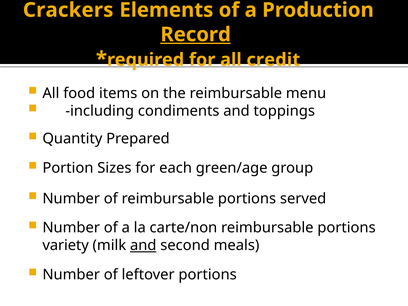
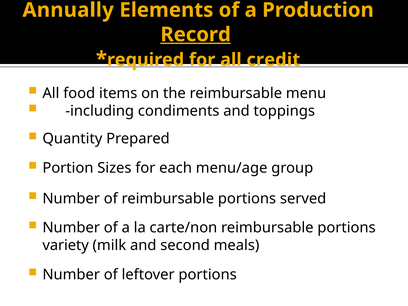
Crackers: Crackers -> Annually
green/age: green/age -> menu/age
and at (143, 245) underline: present -> none
